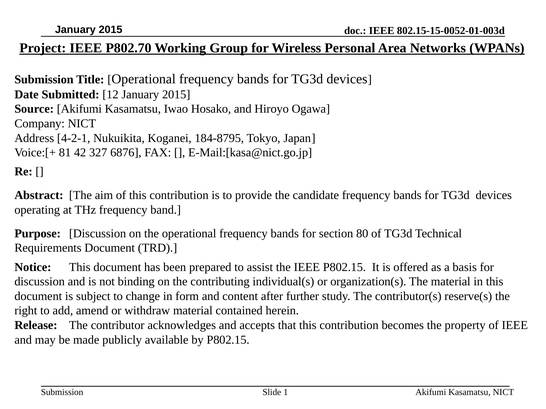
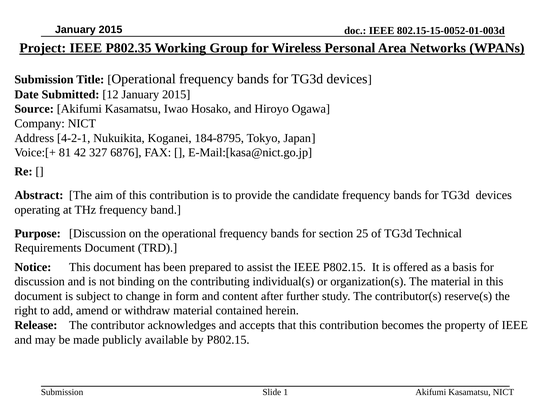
P802.70: P802.70 -> P802.35
80: 80 -> 25
